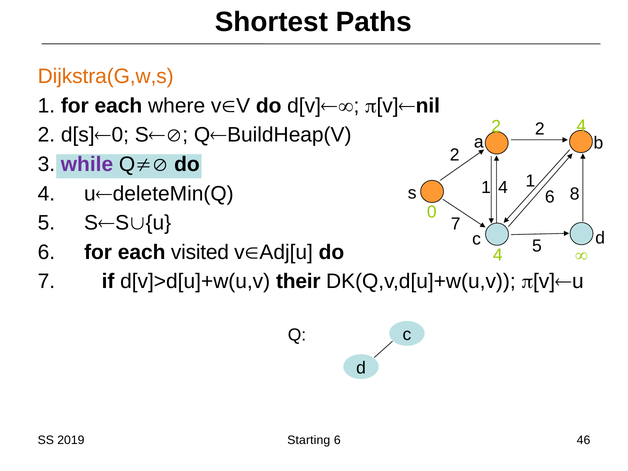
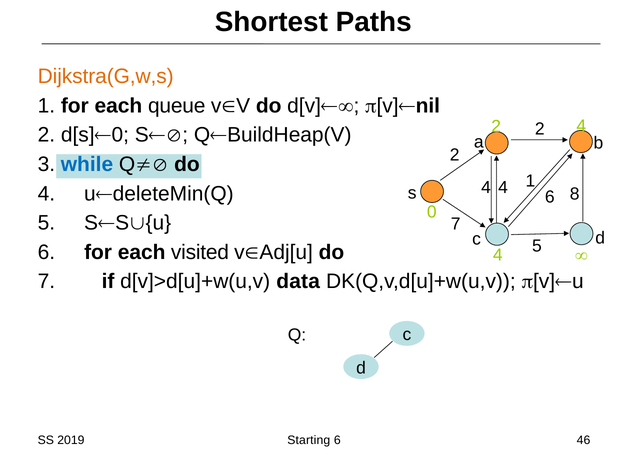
where: where -> queue
while colour: purple -> blue
s 1: 1 -> 4
their: their -> data
